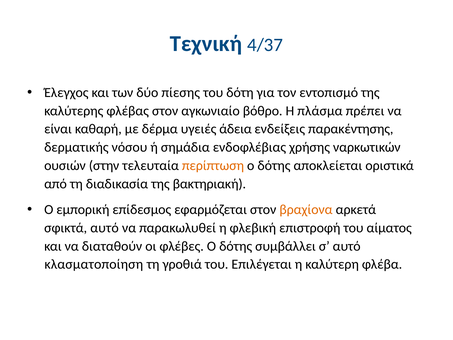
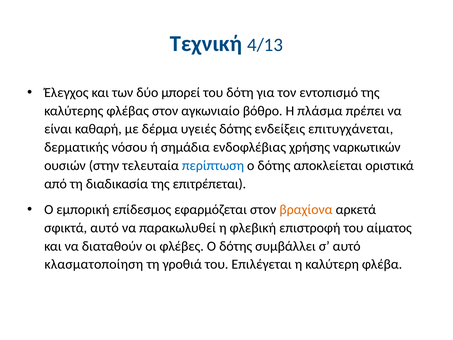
4/37: 4/37 -> 4/13
πίεσης: πίεσης -> μπορεί
υγειές άδεια: άδεια -> δότης
παρακέντησης: παρακέντησης -> επιτυγχάνεται
περίπτωση colour: orange -> blue
βακτηριακή: βακτηριακή -> επιτρέπεται
